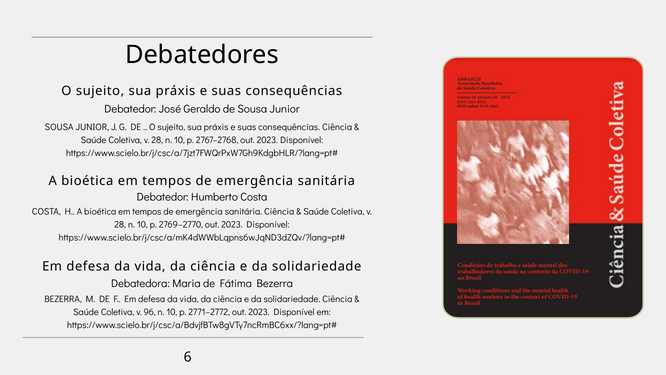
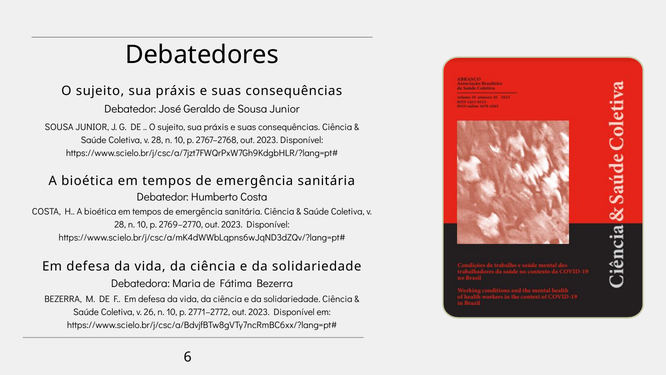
96: 96 -> 26
